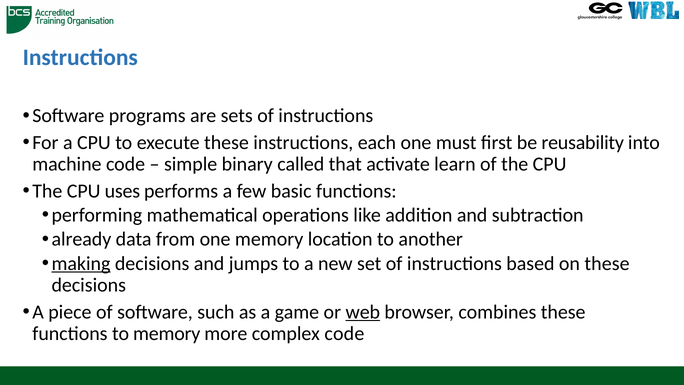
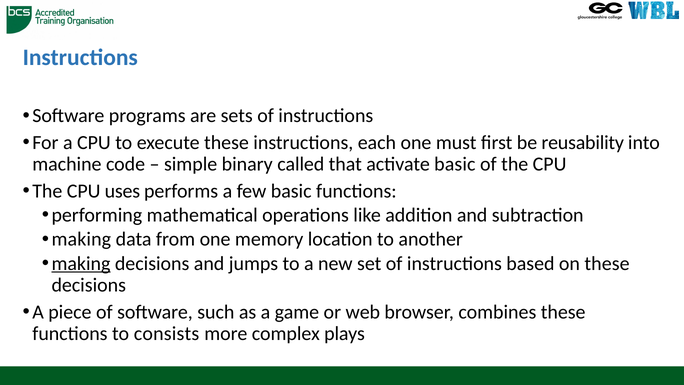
activate learn: learn -> basic
already at (81, 239): already -> making
web underline: present -> none
to memory: memory -> consists
complex code: code -> plays
